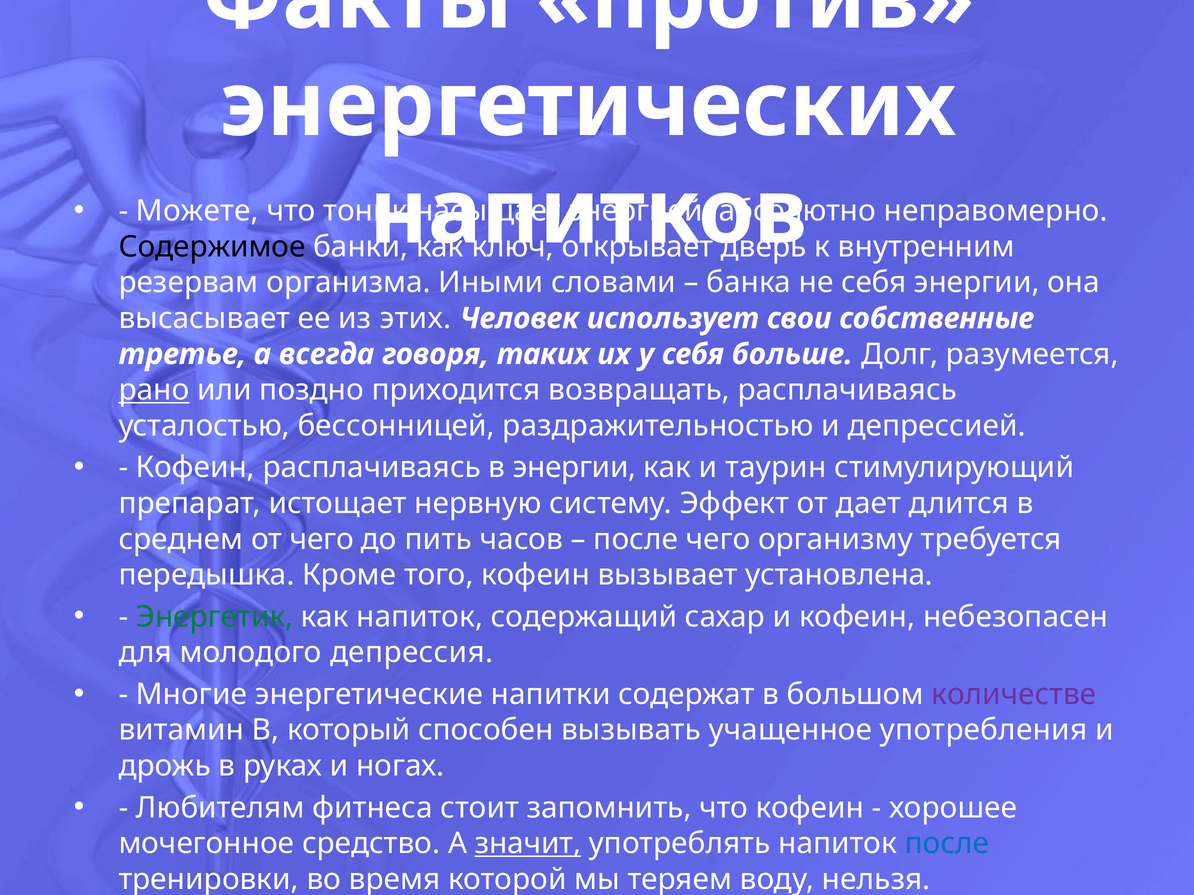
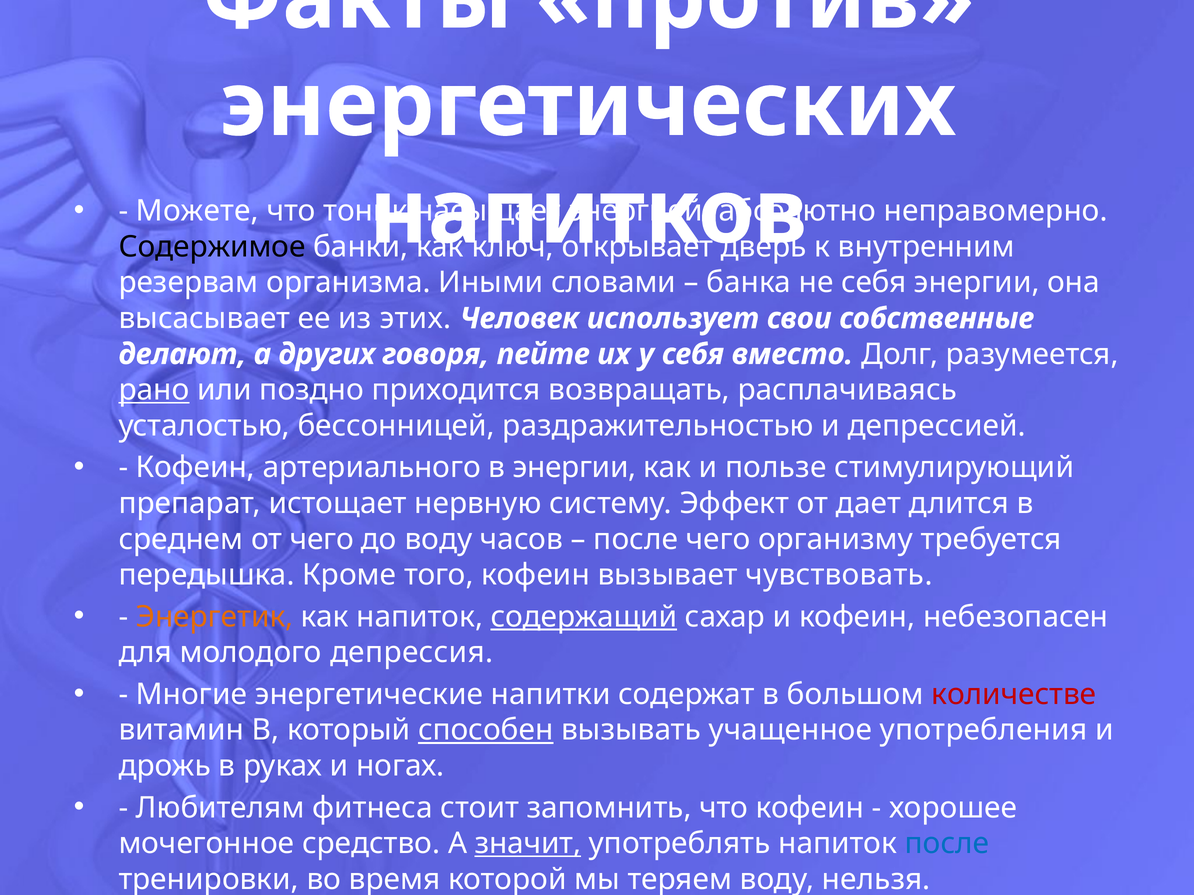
третье: третье -> делают
всегда: всегда -> других
таких: таких -> пейте
больше: больше -> вместо
Кофеин расплачиваясь: расплачиваясь -> артериального
таурин: таурин -> пользе
до пить: пить -> воду
установлена: установлена -> чувствовать
Энергетик colour: green -> orange
содержащий underline: none -> present
количестве colour: purple -> red
способен underline: none -> present
